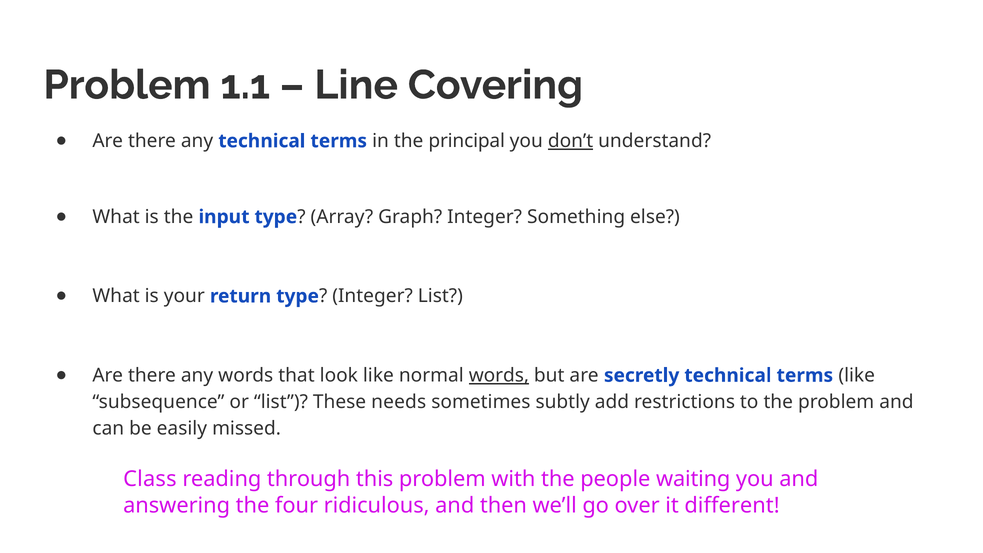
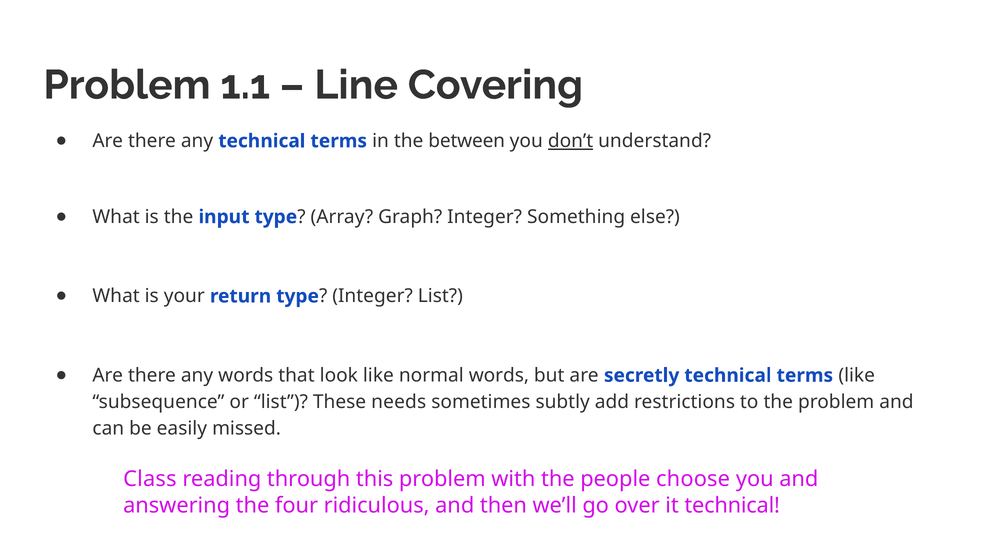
principal: principal -> between
words at (499, 375) underline: present -> none
waiting: waiting -> choose
it different: different -> technical
